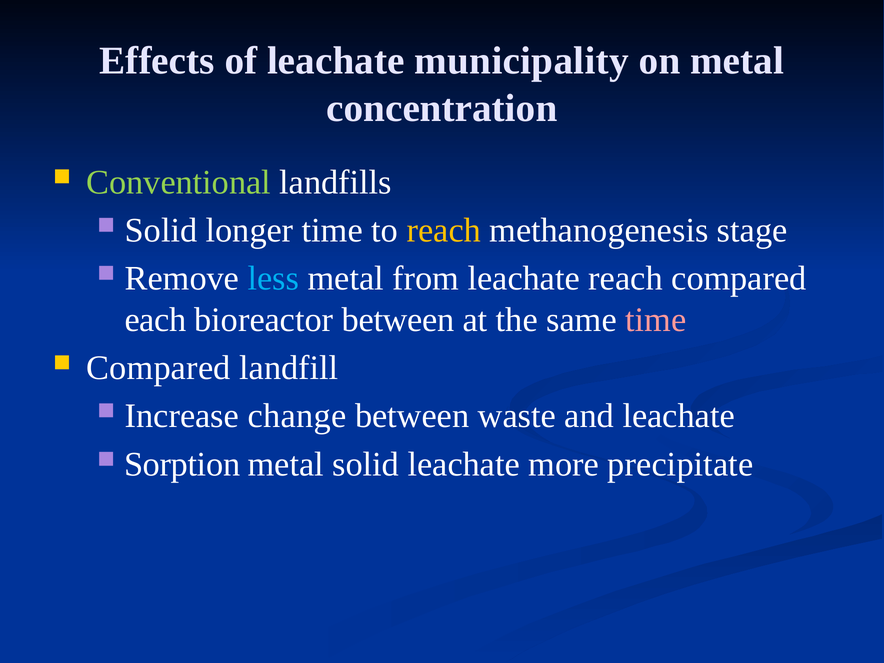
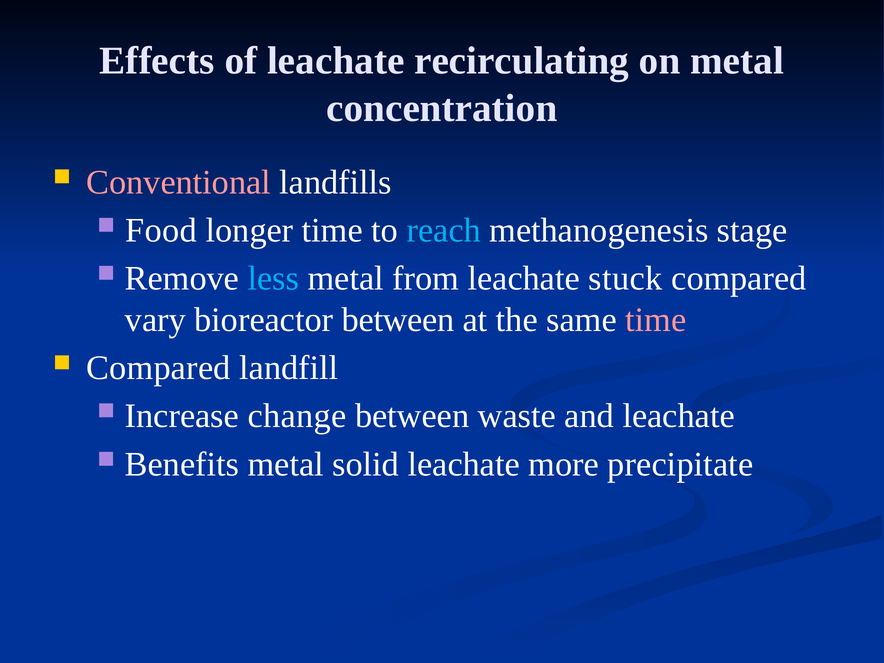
municipality: municipality -> recirculating
Conventional colour: light green -> pink
Solid at (161, 230): Solid -> Food
reach at (444, 230) colour: yellow -> light blue
leachate reach: reach -> stuck
each: each -> vary
Sorption: Sorption -> Benefits
